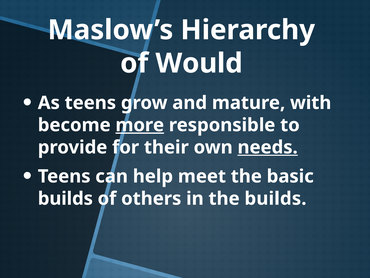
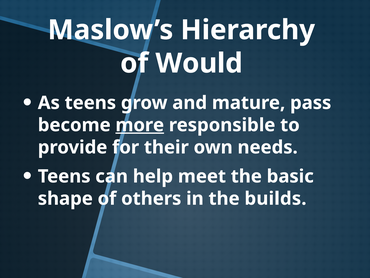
with: with -> pass
needs underline: present -> none
builds at (65, 198): builds -> shape
